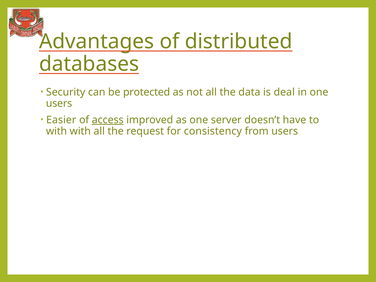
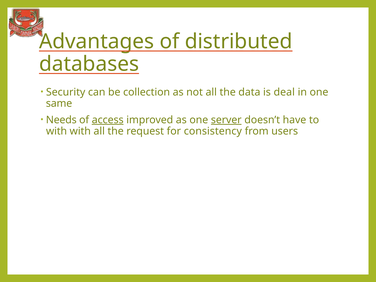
protected: protected -> collection
users at (59, 103): users -> same
Easier: Easier -> Needs
server underline: none -> present
